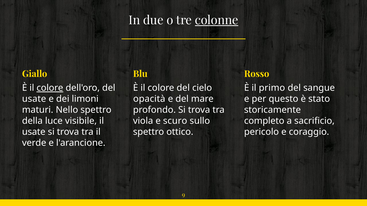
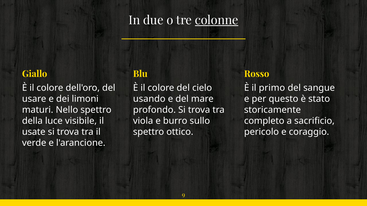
colore at (50, 88) underline: present -> none
usate at (34, 99): usate -> usare
opacità: opacità -> usando
scuro: scuro -> burro
